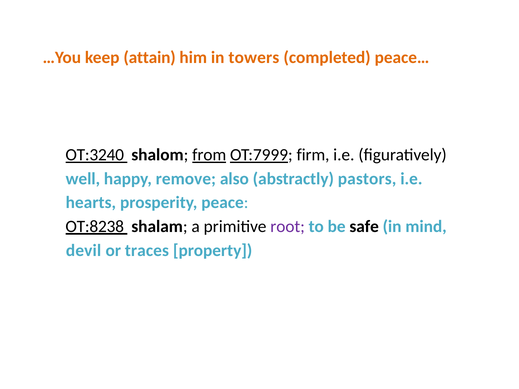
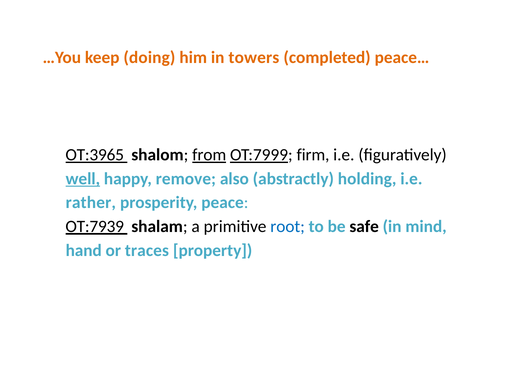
attain: attain -> doing
OT:3240: OT:3240 -> OT:3965
well underline: none -> present
pastors: pastors -> holding
hearts: hearts -> rather
OT:8238: OT:8238 -> OT:7939
root colour: purple -> blue
devil: devil -> hand
